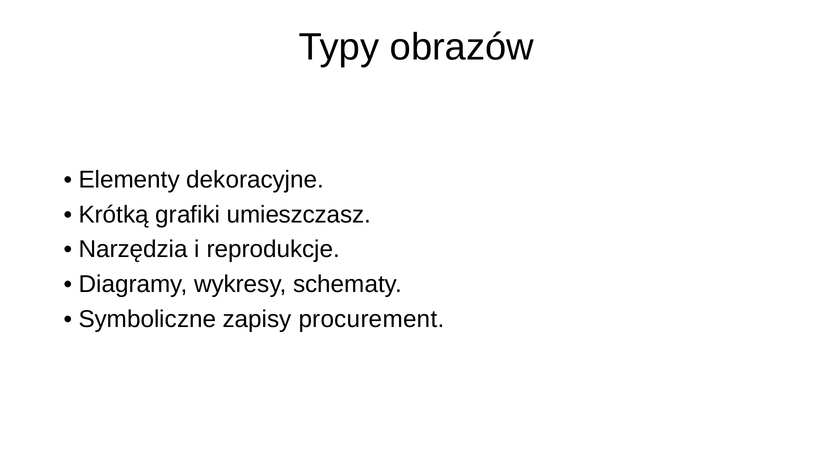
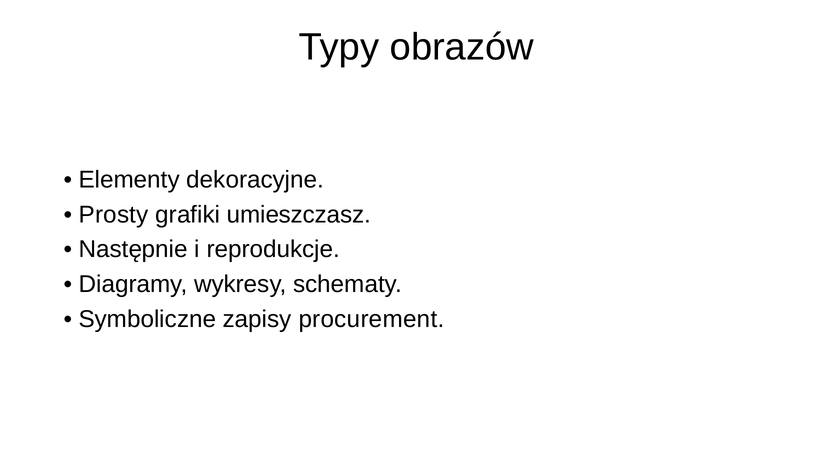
Krótką: Krótką -> Prosty
Narzędzia: Narzędzia -> Następnie
